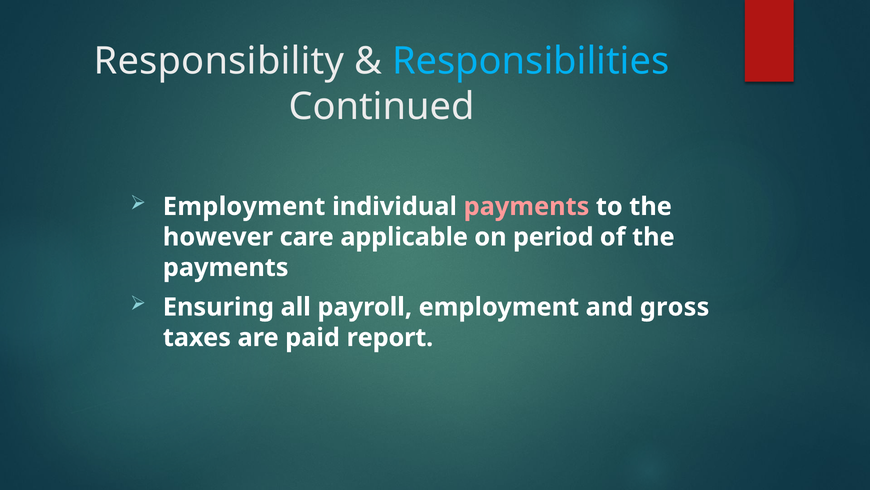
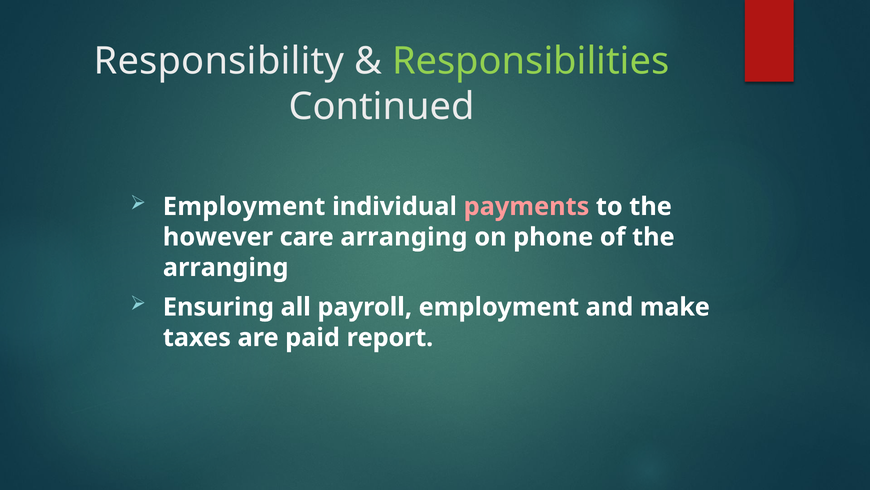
Responsibilities colour: light blue -> light green
care applicable: applicable -> arranging
period: period -> phone
payments at (226, 267): payments -> arranging
gross: gross -> make
